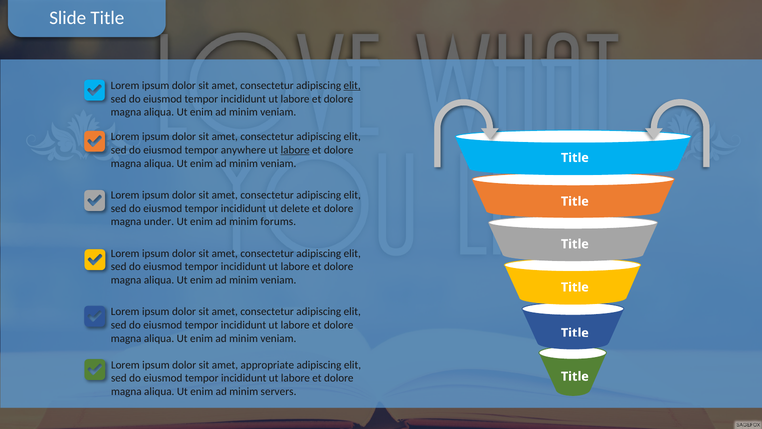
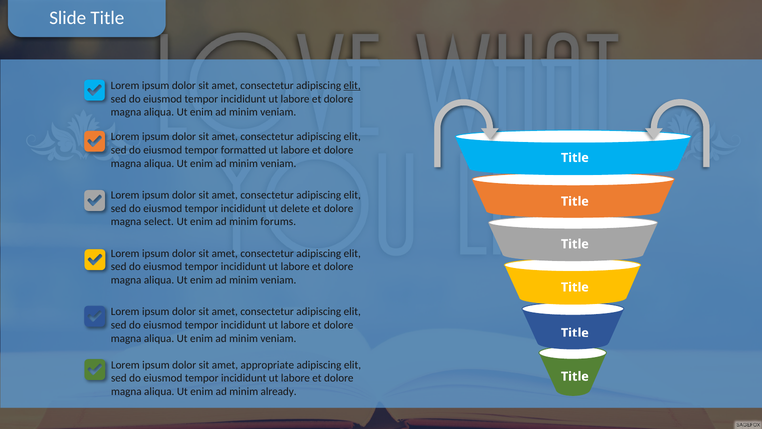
anywhere: anywhere -> formatted
labore at (295, 150) underline: present -> none
under: under -> select
servers: servers -> already
